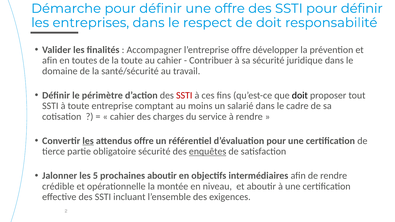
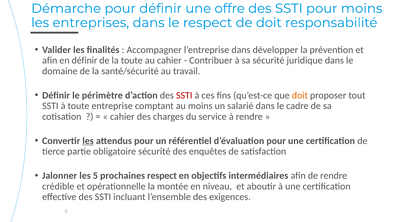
SSTI pour définir: définir -> moins
l’entreprise offre: offre -> dans
en toutes: toutes -> définir
doit at (300, 95) colour: black -> orange
attendus offre: offre -> pour
enquêtes underline: present -> none
prochaines aboutir: aboutir -> respect
